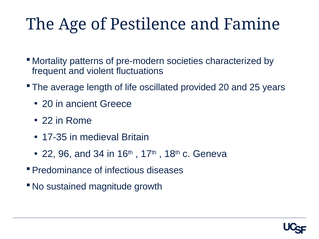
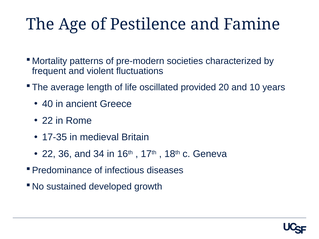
25: 25 -> 10
20 at (47, 104): 20 -> 40
96: 96 -> 36
magnitude: magnitude -> developed
